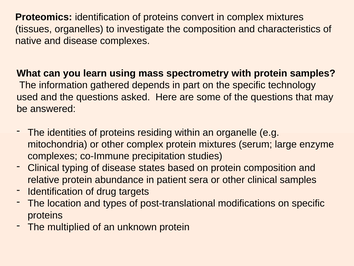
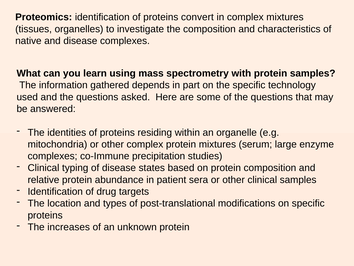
multiplied: multiplied -> increases
